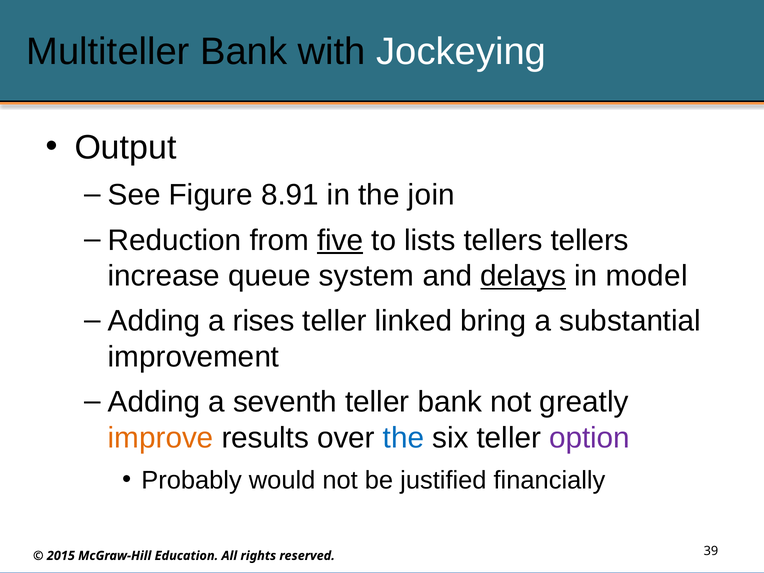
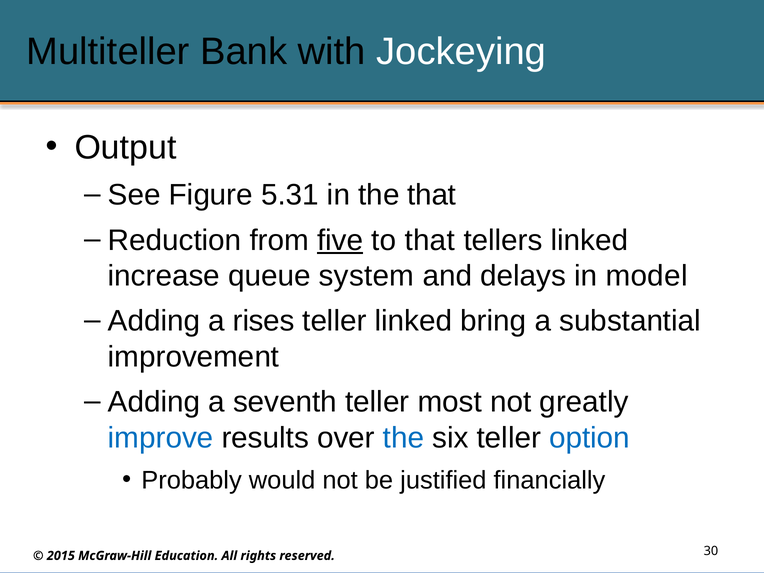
8.91: 8.91 -> 5.31
the join: join -> that
to lists: lists -> that
tellers tellers: tellers -> linked
delays underline: present -> none
teller bank: bank -> most
improve colour: orange -> blue
option colour: purple -> blue
39: 39 -> 30
